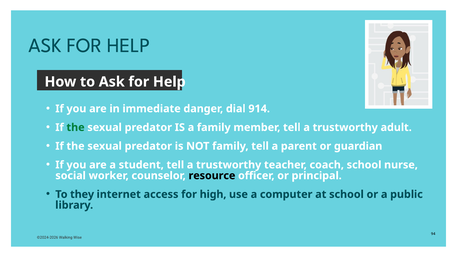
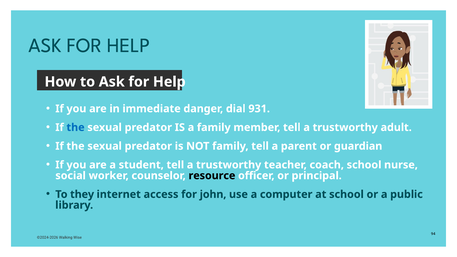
914: 914 -> 931
the at (76, 127) colour: green -> blue
high: high -> john
